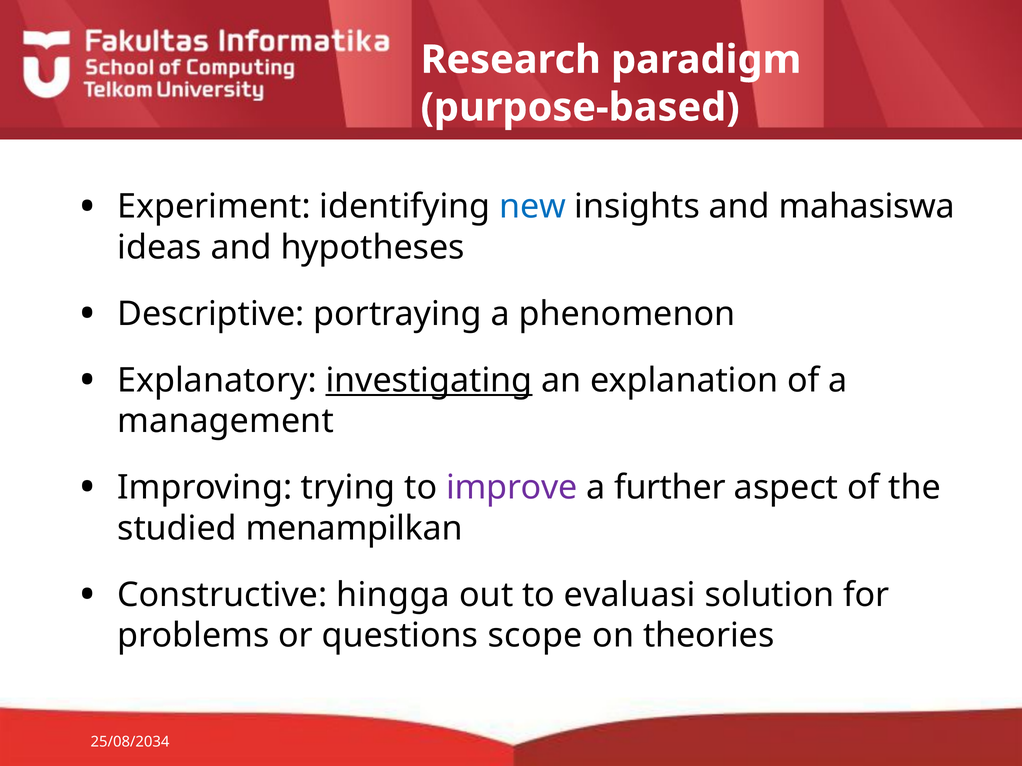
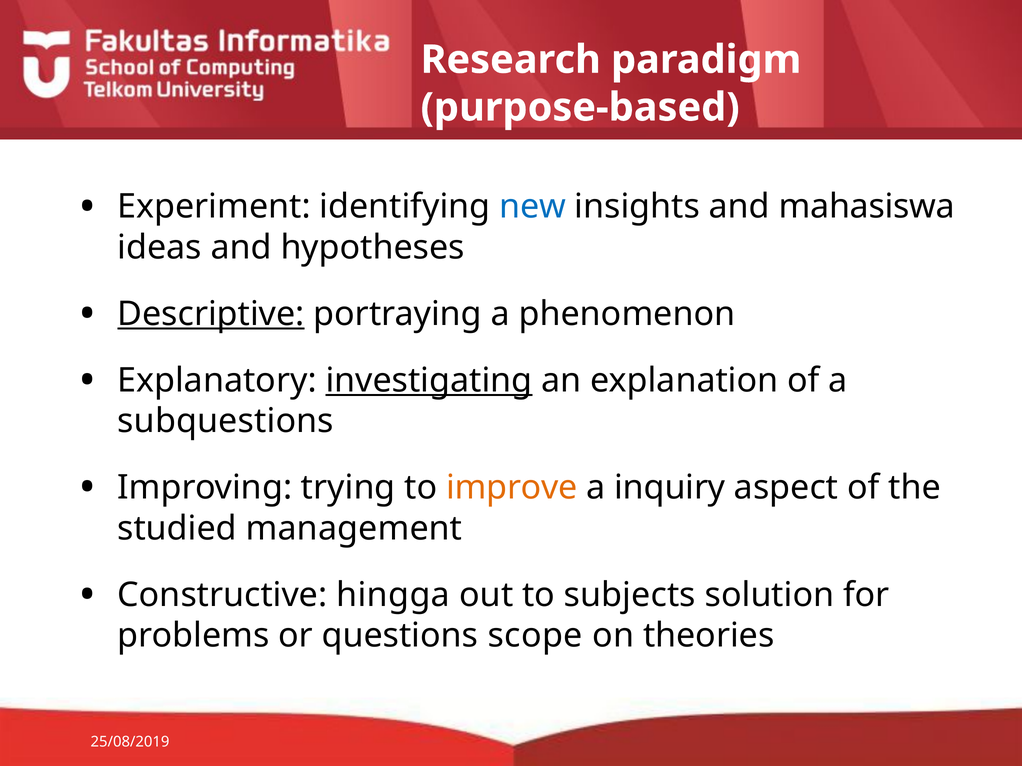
Descriptive underline: none -> present
management: management -> subquestions
improve colour: purple -> orange
further: further -> inquiry
menampilkan: menampilkan -> management
evaluasi: evaluasi -> subjects
25/08/2034: 25/08/2034 -> 25/08/2019
